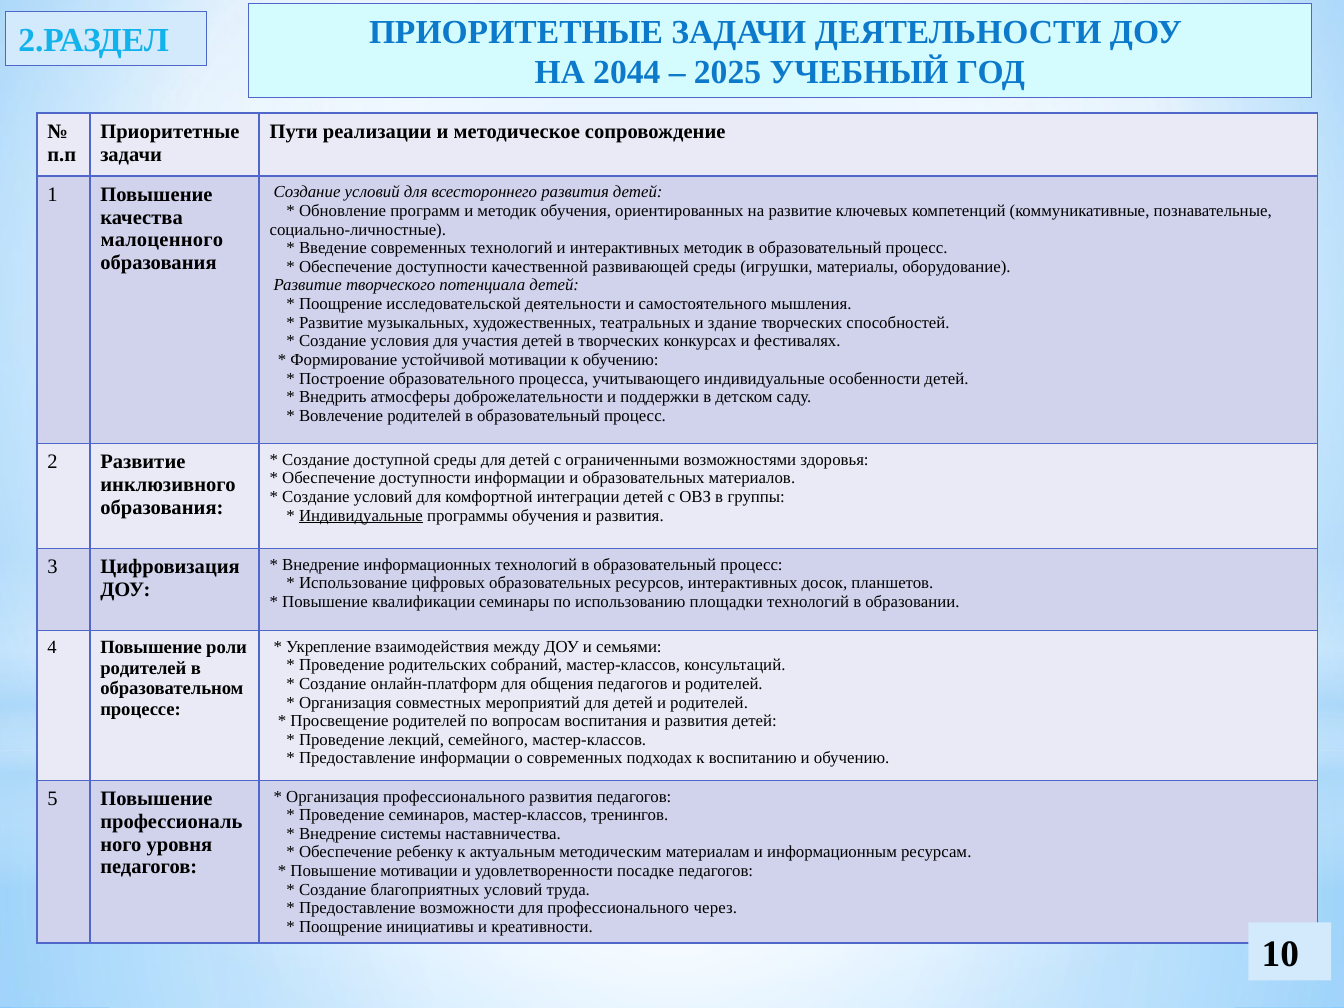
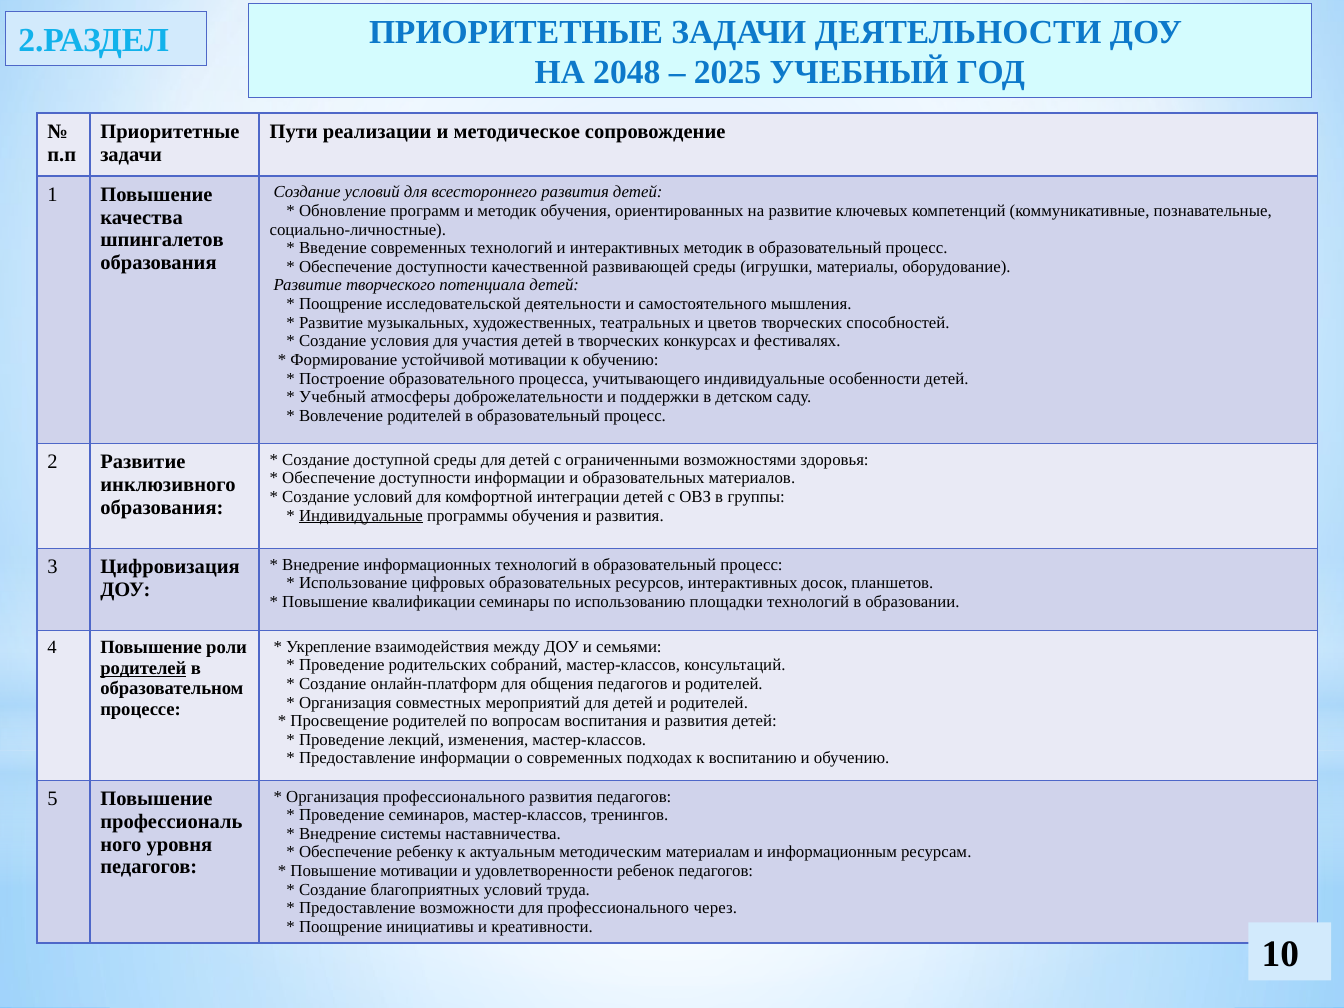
2044: 2044 -> 2048
малоценного: малоценного -> шпингалетов
здание: здание -> цветов
Внедрить at (333, 397): Внедрить -> Учебный
родителей at (143, 668) underline: none -> present
семейного: семейного -> изменения
посадке: посадке -> ребенок
